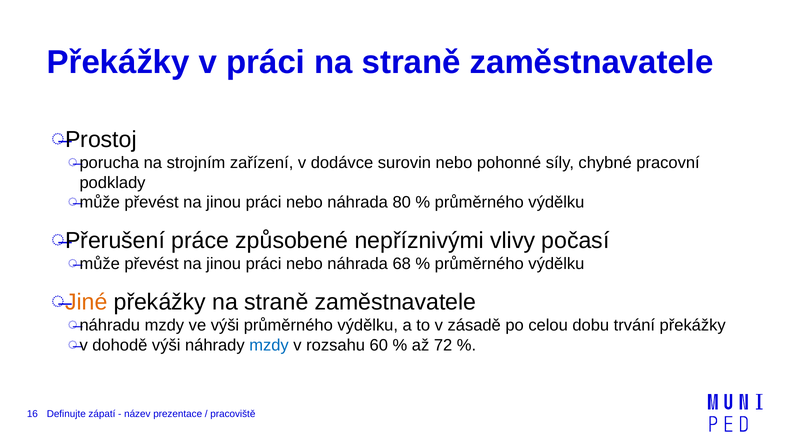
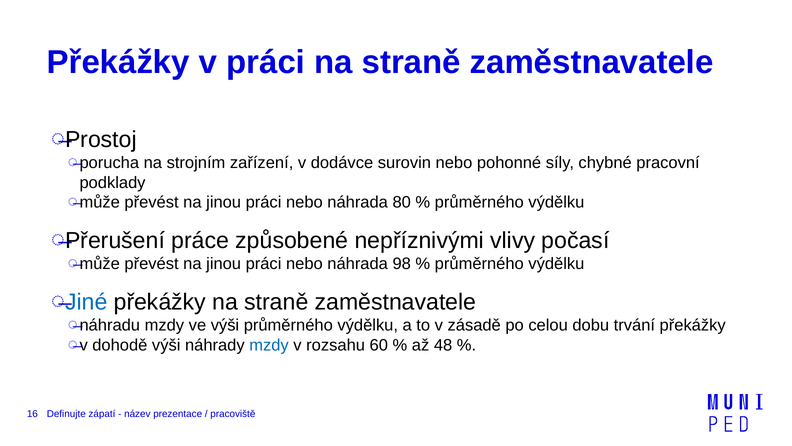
68: 68 -> 98
Jiné colour: orange -> blue
72: 72 -> 48
